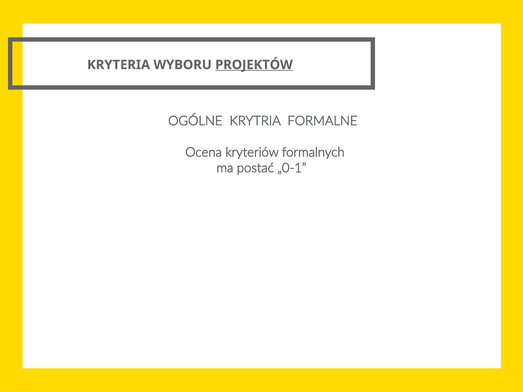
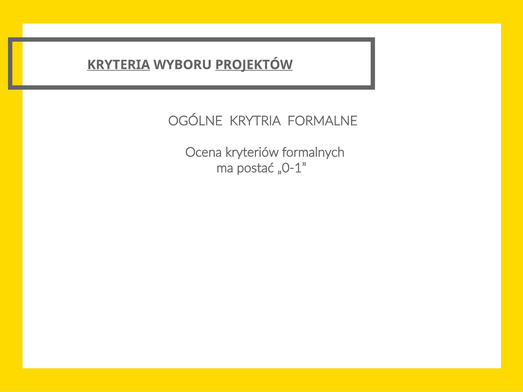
KRYTERIA underline: none -> present
